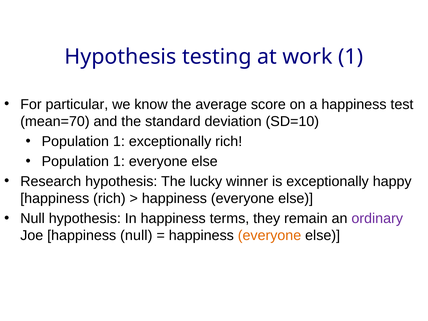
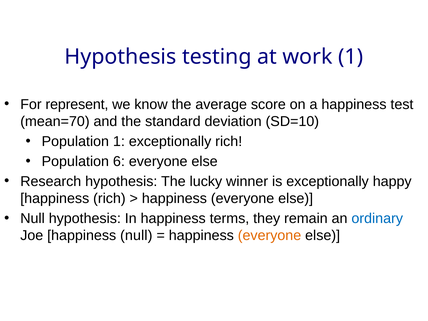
particular: particular -> represent
1 at (119, 161): 1 -> 6
ordinary colour: purple -> blue
